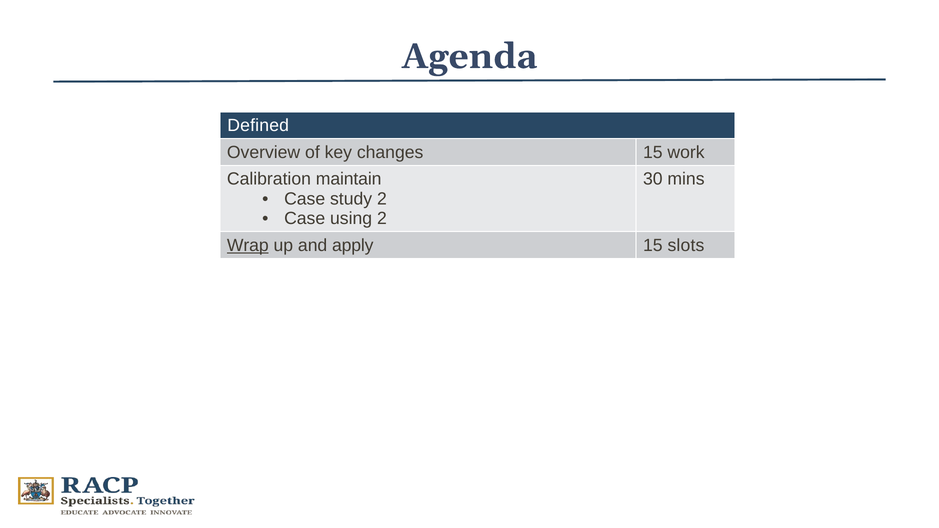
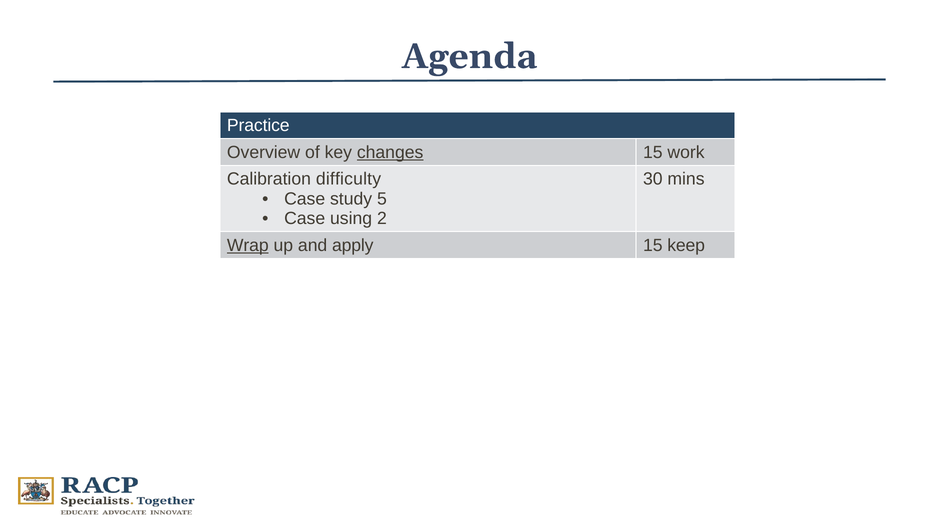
Defined: Defined -> Practice
changes underline: none -> present
maintain: maintain -> difficulty
study 2: 2 -> 5
slots: slots -> keep
